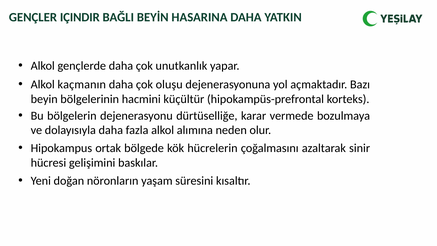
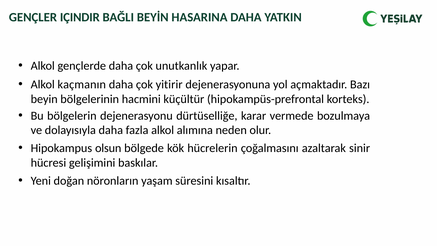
oluşu: oluşu -> yitirir
ortak: ortak -> olsun
